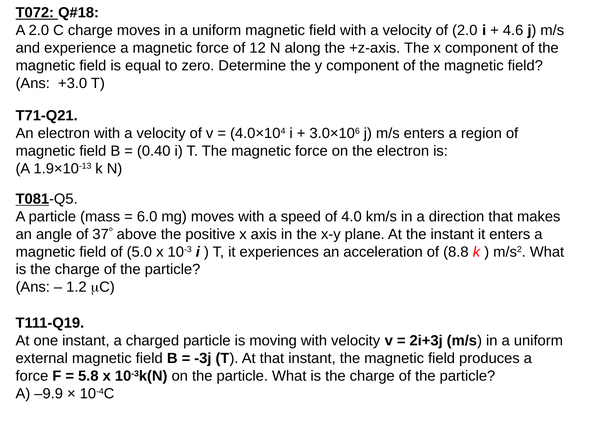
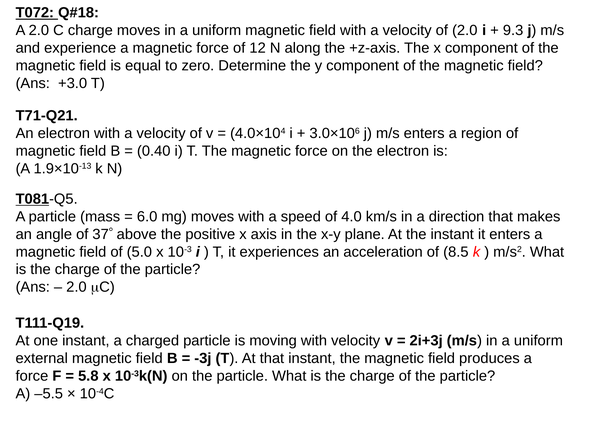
4.6: 4.6 -> 9.3
8.8: 8.8 -> 8.5
1.2 at (76, 288): 1.2 -> 2.0
–9.9: –9.9 -> –5.5
